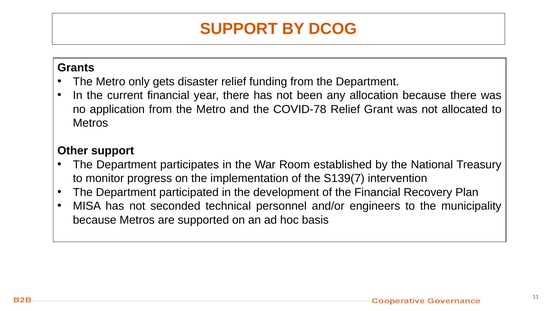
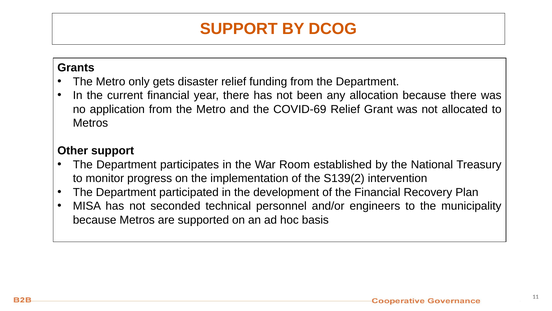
COVID-78: COVID-78 -> COVID-69
S139(7: S139(7 -> S139(2
